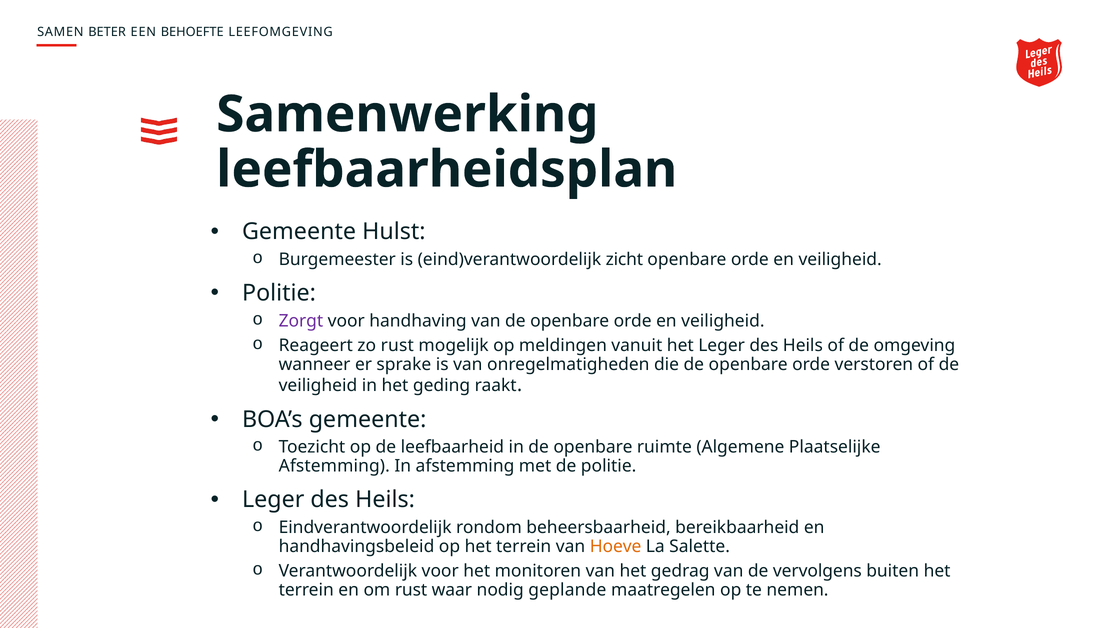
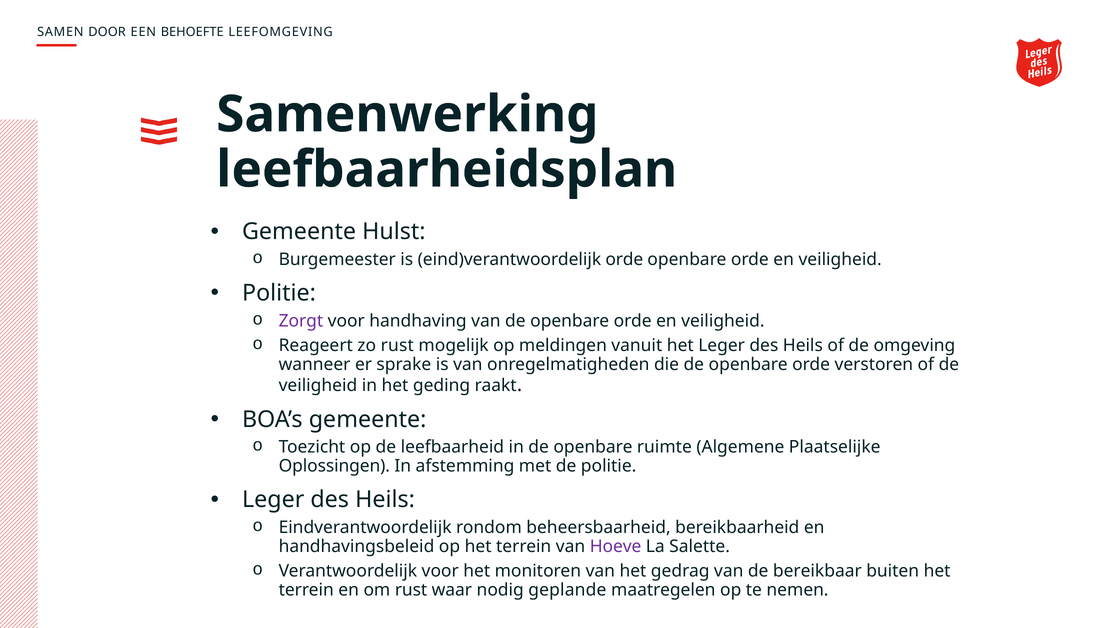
BETER: BETER -> DOOR
eind)verantwoordelijk zicht: zicht -> orde
Afstemming at (334, 466): Afstemming -> Oplossingen
Hoeve colour: orange -> purple
vervolgens: vervolgens -> bereikbaar
